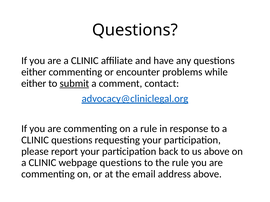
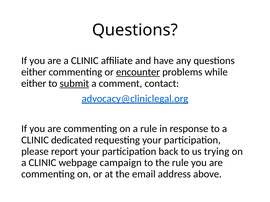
encounter underline: none -> present
CLINIC questions: questions -> dedicated
us above: above -> trying
webpage questions: questions -> campaign
